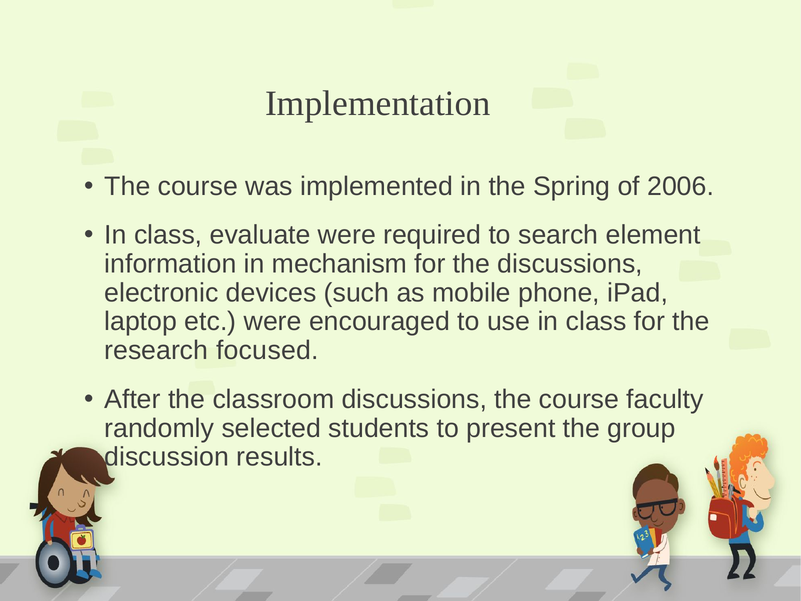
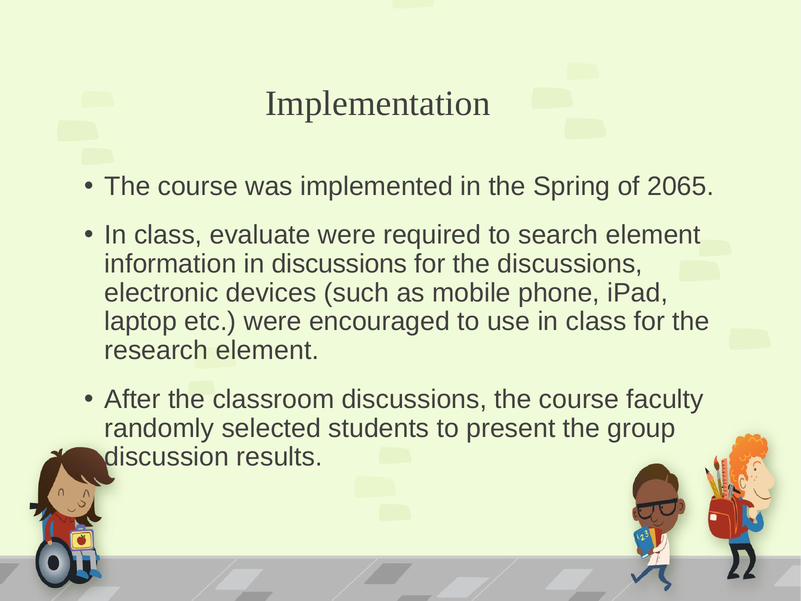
2006: 2006 -> 2065
in mechanism: mechanism -> discussions
research focused: focused -> element
